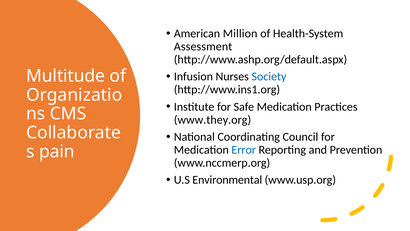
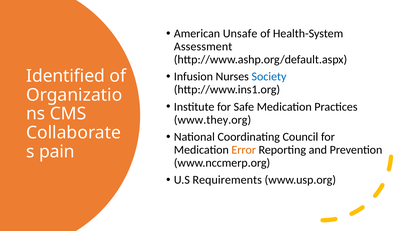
Million: Million -> Unsafe
Multitude: Multitude -> Identified
Error colour: blue -> orange
Environmental: Environmental -> Requirements
